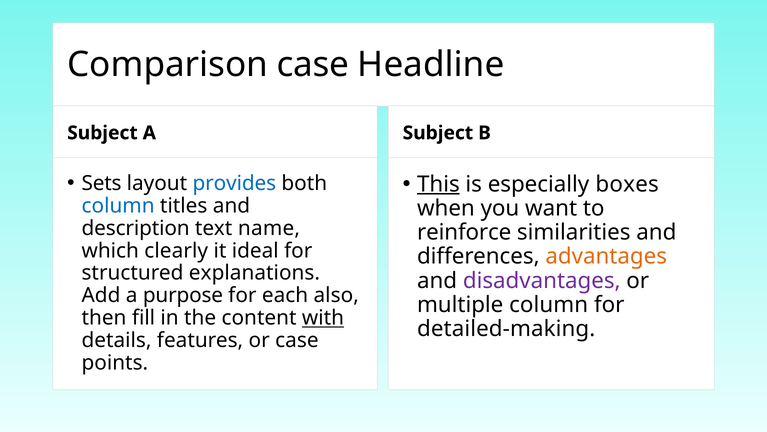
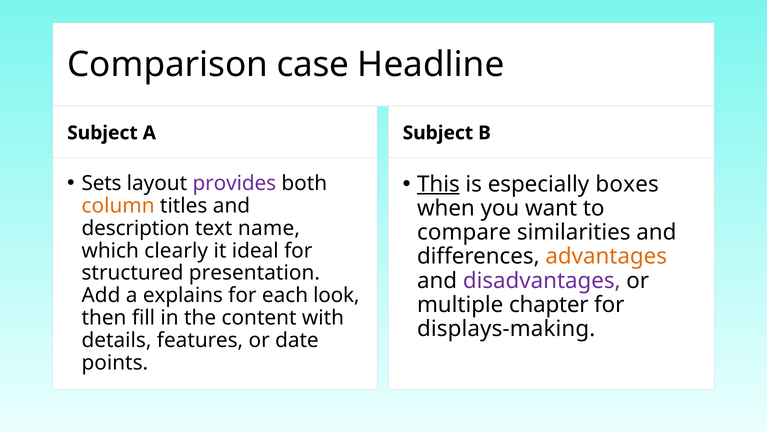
provides colour: blue -> purple
column at (118, 205) colour: blue -> orange
reinforce: reinforce -> compare
explanations: explanations -> presentation
purpose: purpose -> explains
also: also -> look
multiple column: column -> chapter
with underline: present -> none
detailed-making: detailed-making -> displays-making
or case: case -> date
